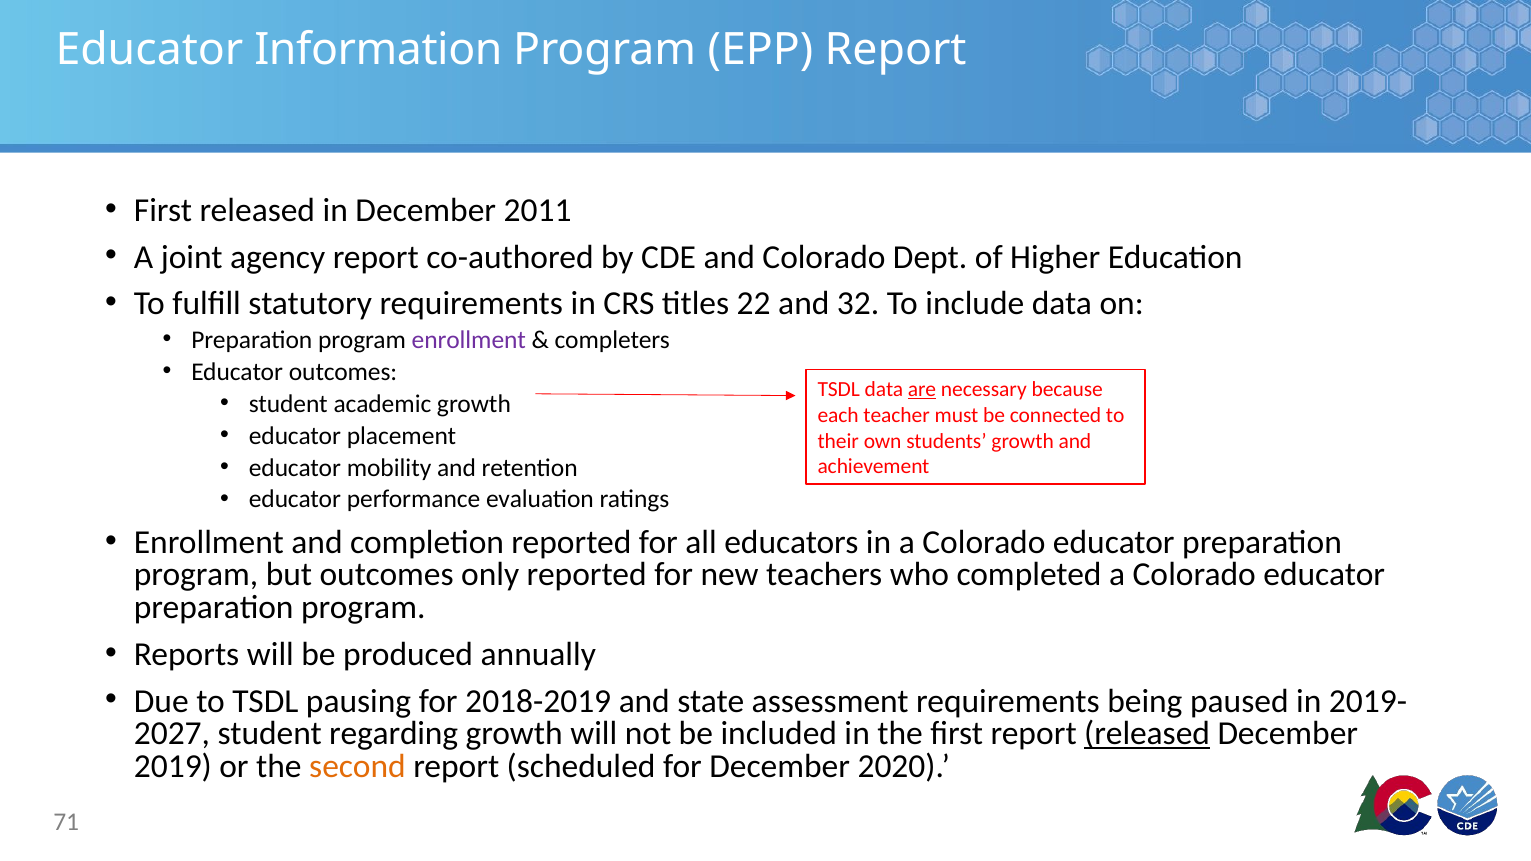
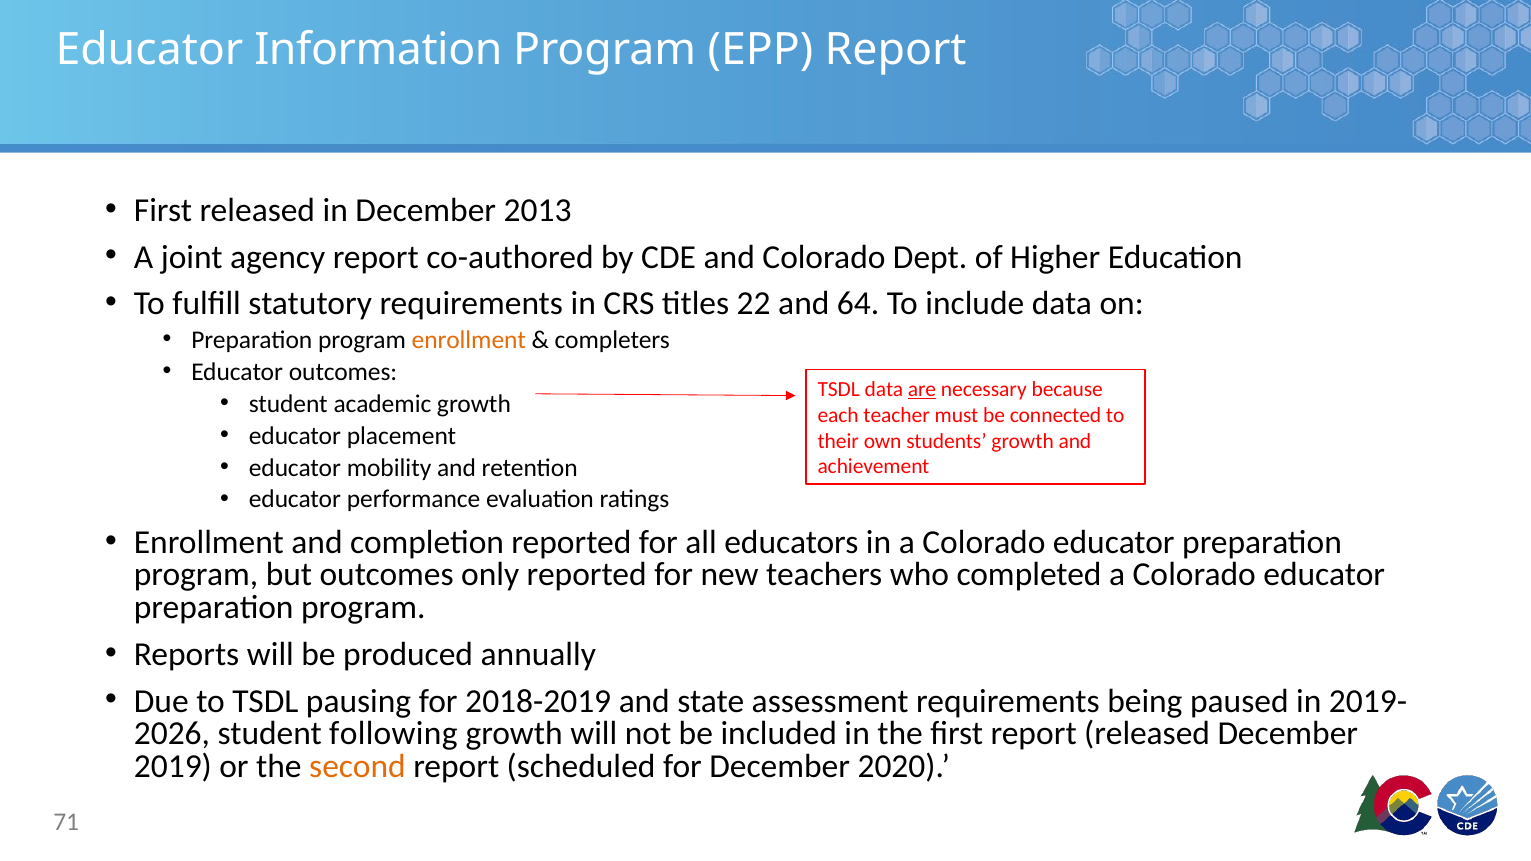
2011: 2011 -> 2013
32: 32 -> 64
enrollment at (469, 340) colour: purple -> orange
2027: 2027 -> 2026
regarding: regarding -> following
released at (1147, 734) underline: present -> none
